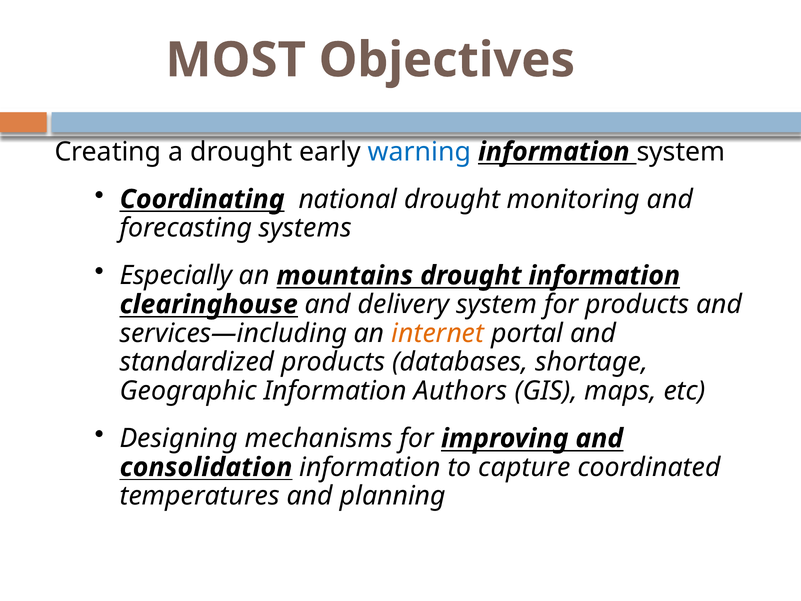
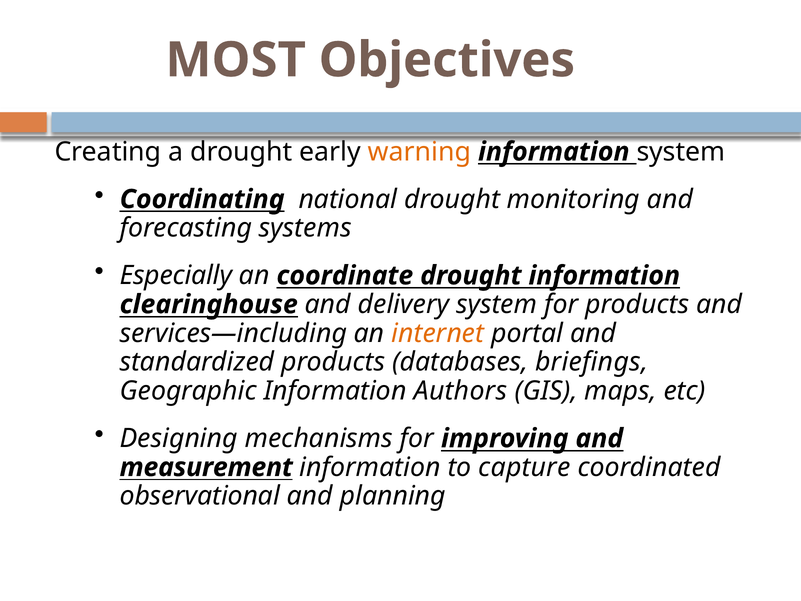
warning colour: blue -> orange
mountains: mountains -> coordinate
shortage: shortage -> briefings
consolidation: consolidation -> measurement
temperatures: temperatures -> observational
